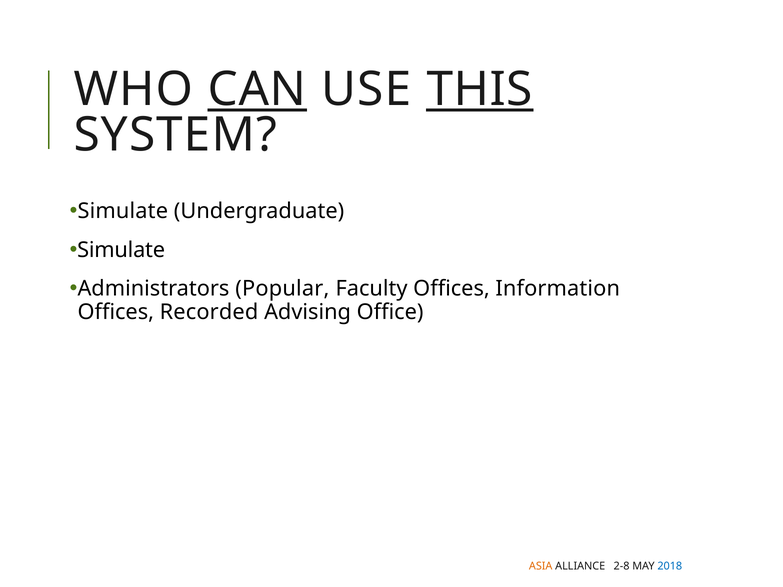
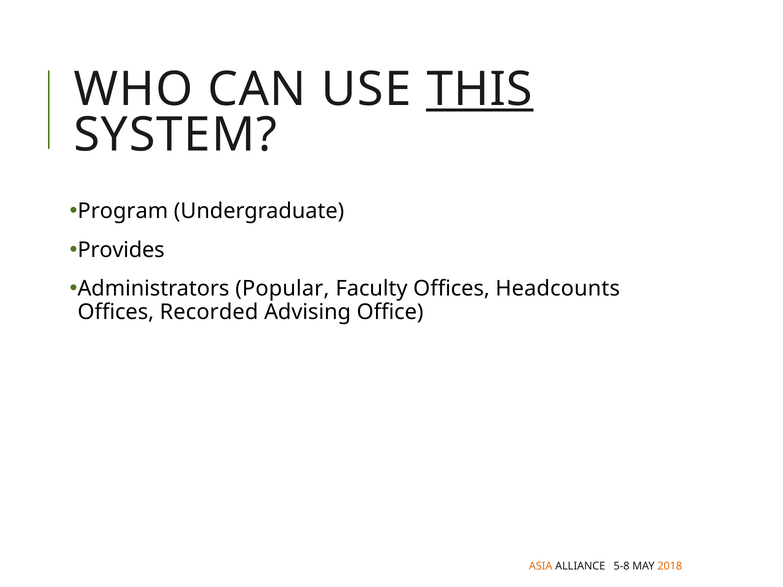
CAN underline: present -> none
Simulate at (123, 211): Simulate -> Program
Simulate at (121, 250): Simulate -> Provides
Information: Information -> Headcounts
2-8: 2-8 -> 5-8
2018 colour: blue -> orange
